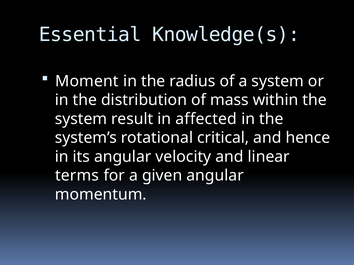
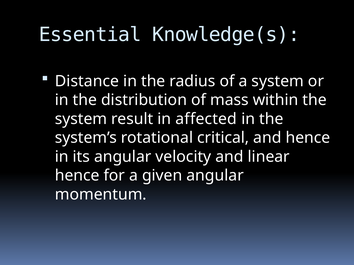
Moment: Moment -> Distance
terms at (77, 176): terms -> hence
